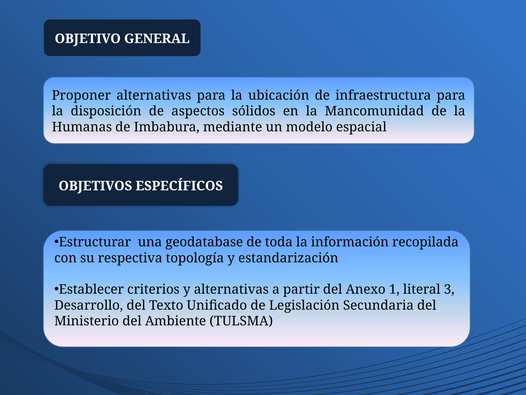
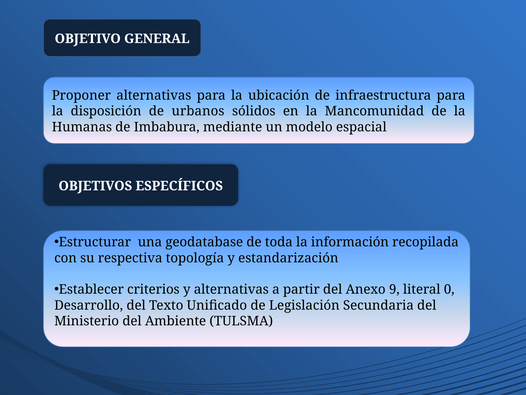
aspectos: aspectos -> urbanos
1: 1 -> 9
3: 3 -> 0
